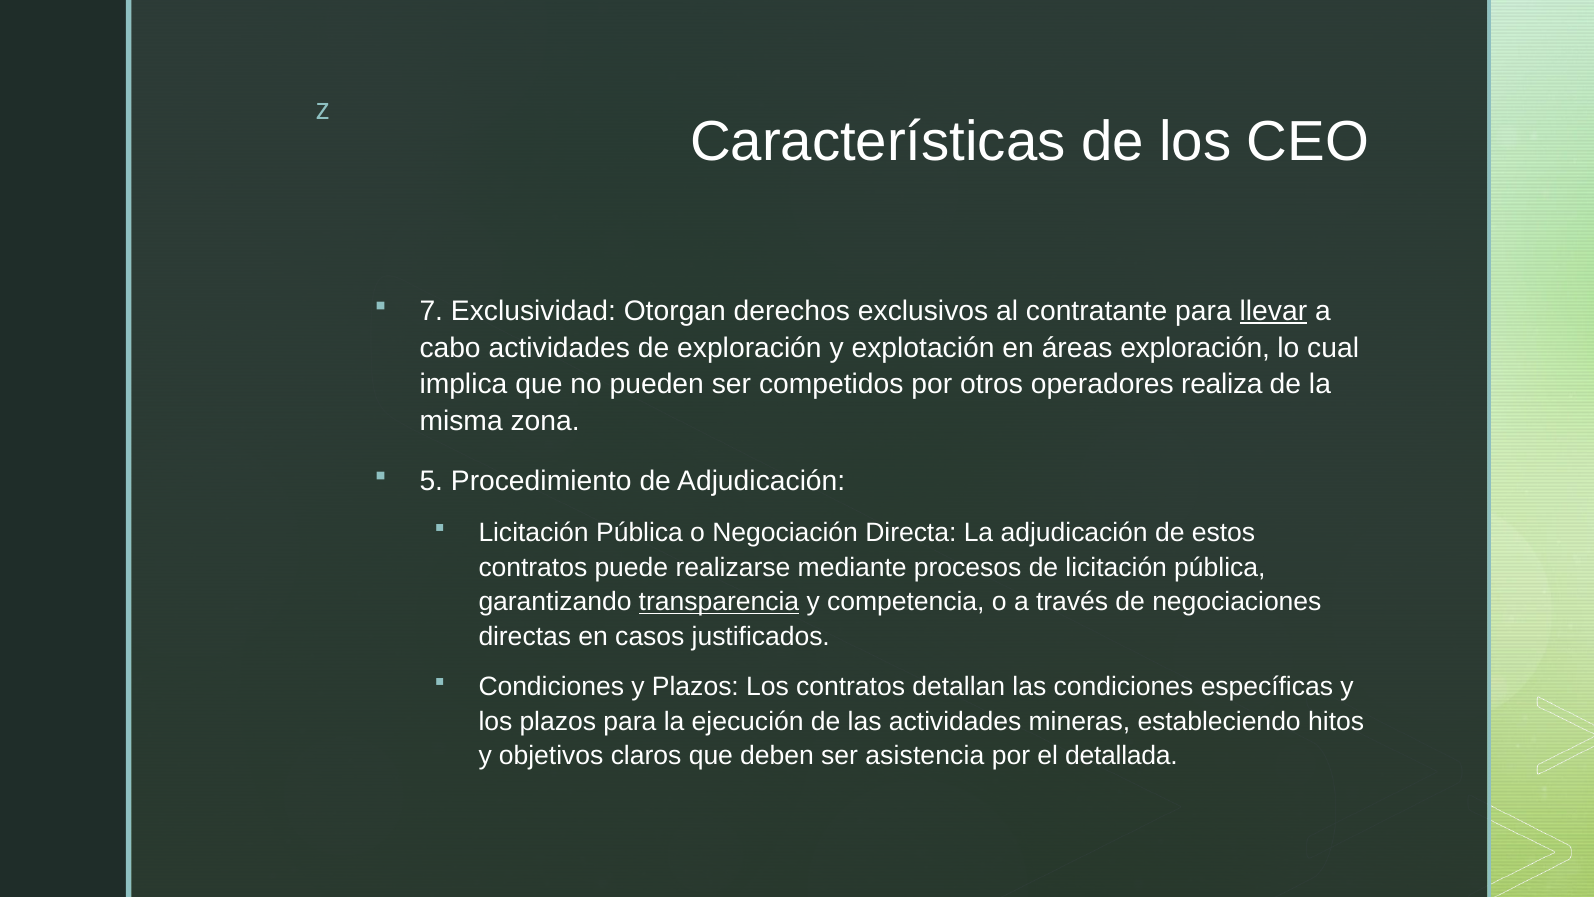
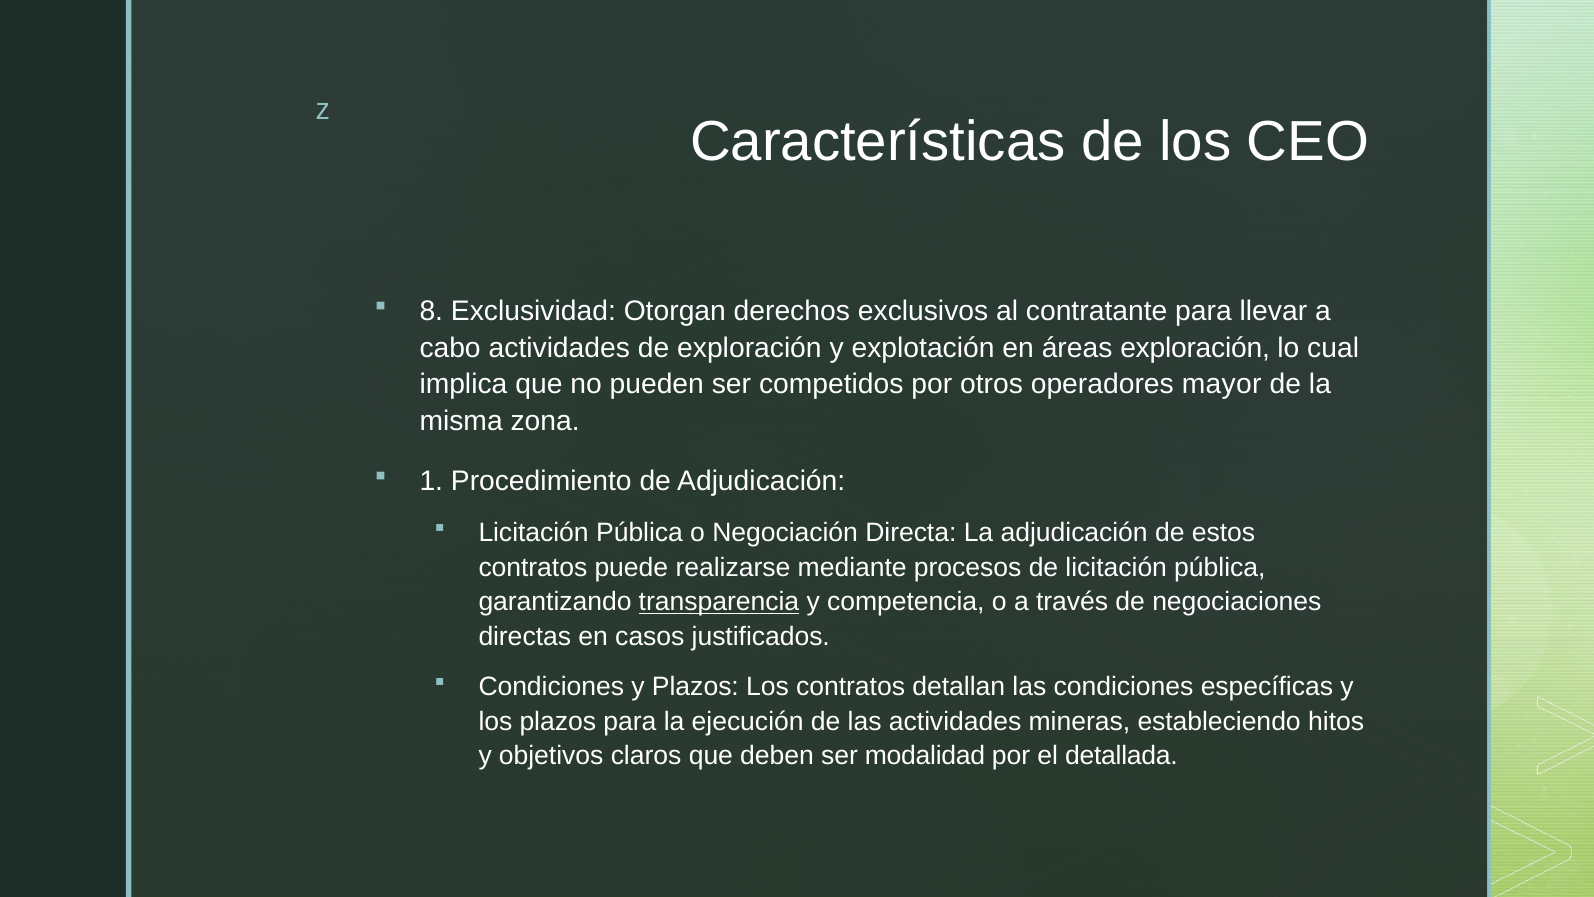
7: 7 -> 8
llevar underline: present -> none
realiza: realiza -> mayor
5: 5 -> 1
asistencia: asistencia -> modalidad
